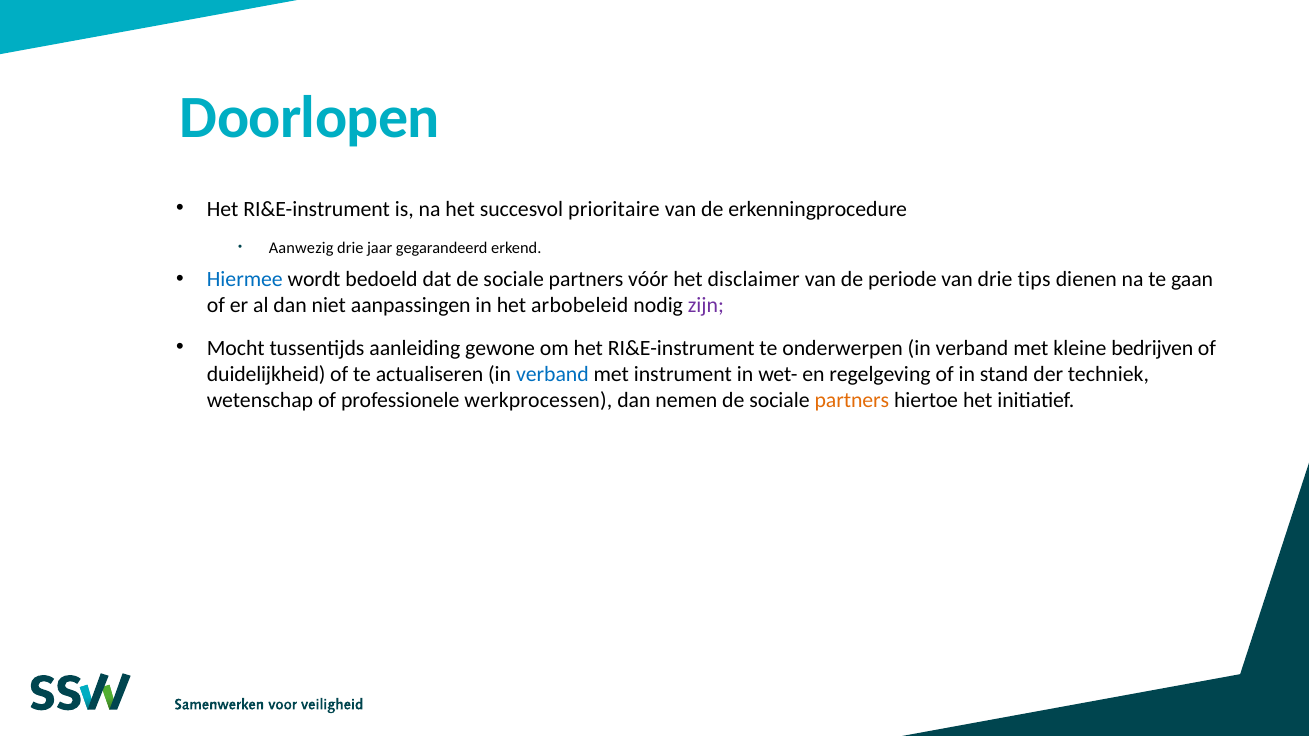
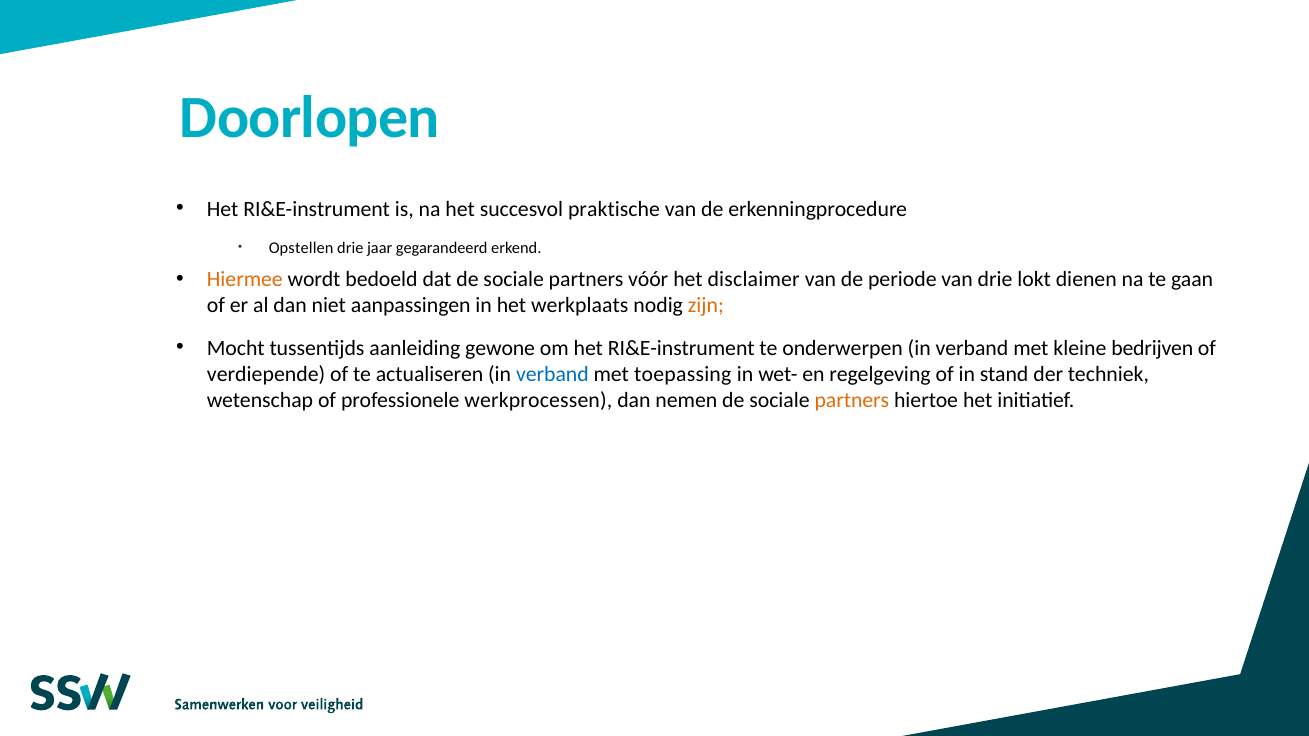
prioritaire: prioritaire -> praktische
Aanwezig: Aanwezig -> Opstellen
Hiermee colour: blue -> orange
tips: tips -> lokt
arbobeleid: arbobeleid -> werkplaats
zijn colour: purple -> orange
duidelijkheid: duidelijkheid -> verdiepende
instrument: instrument -> toepassing
